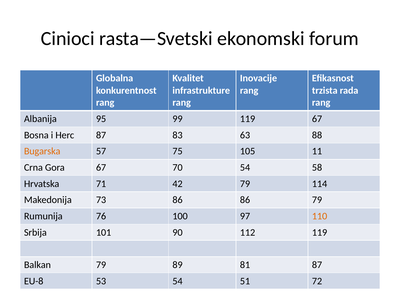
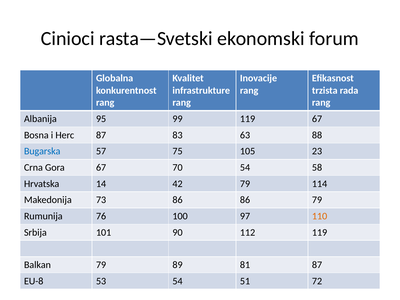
Bugarska colour: orange -> blue
11: 11 -> 23
71: 71 -> 14
